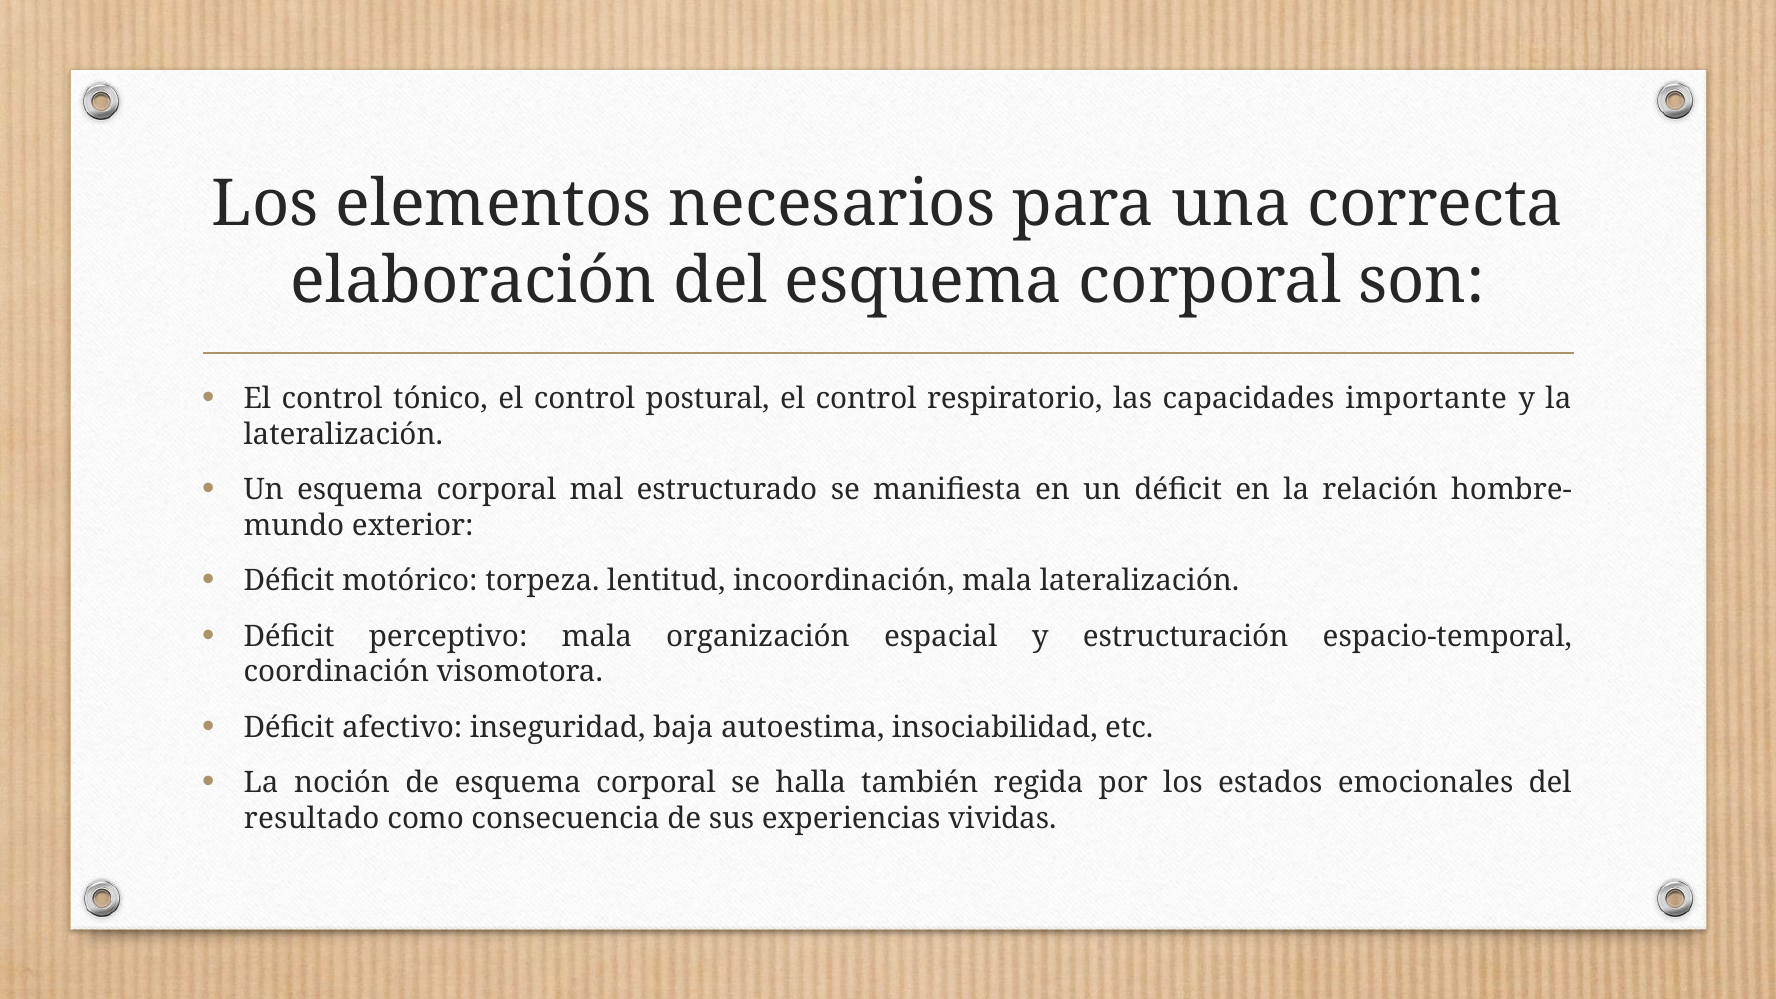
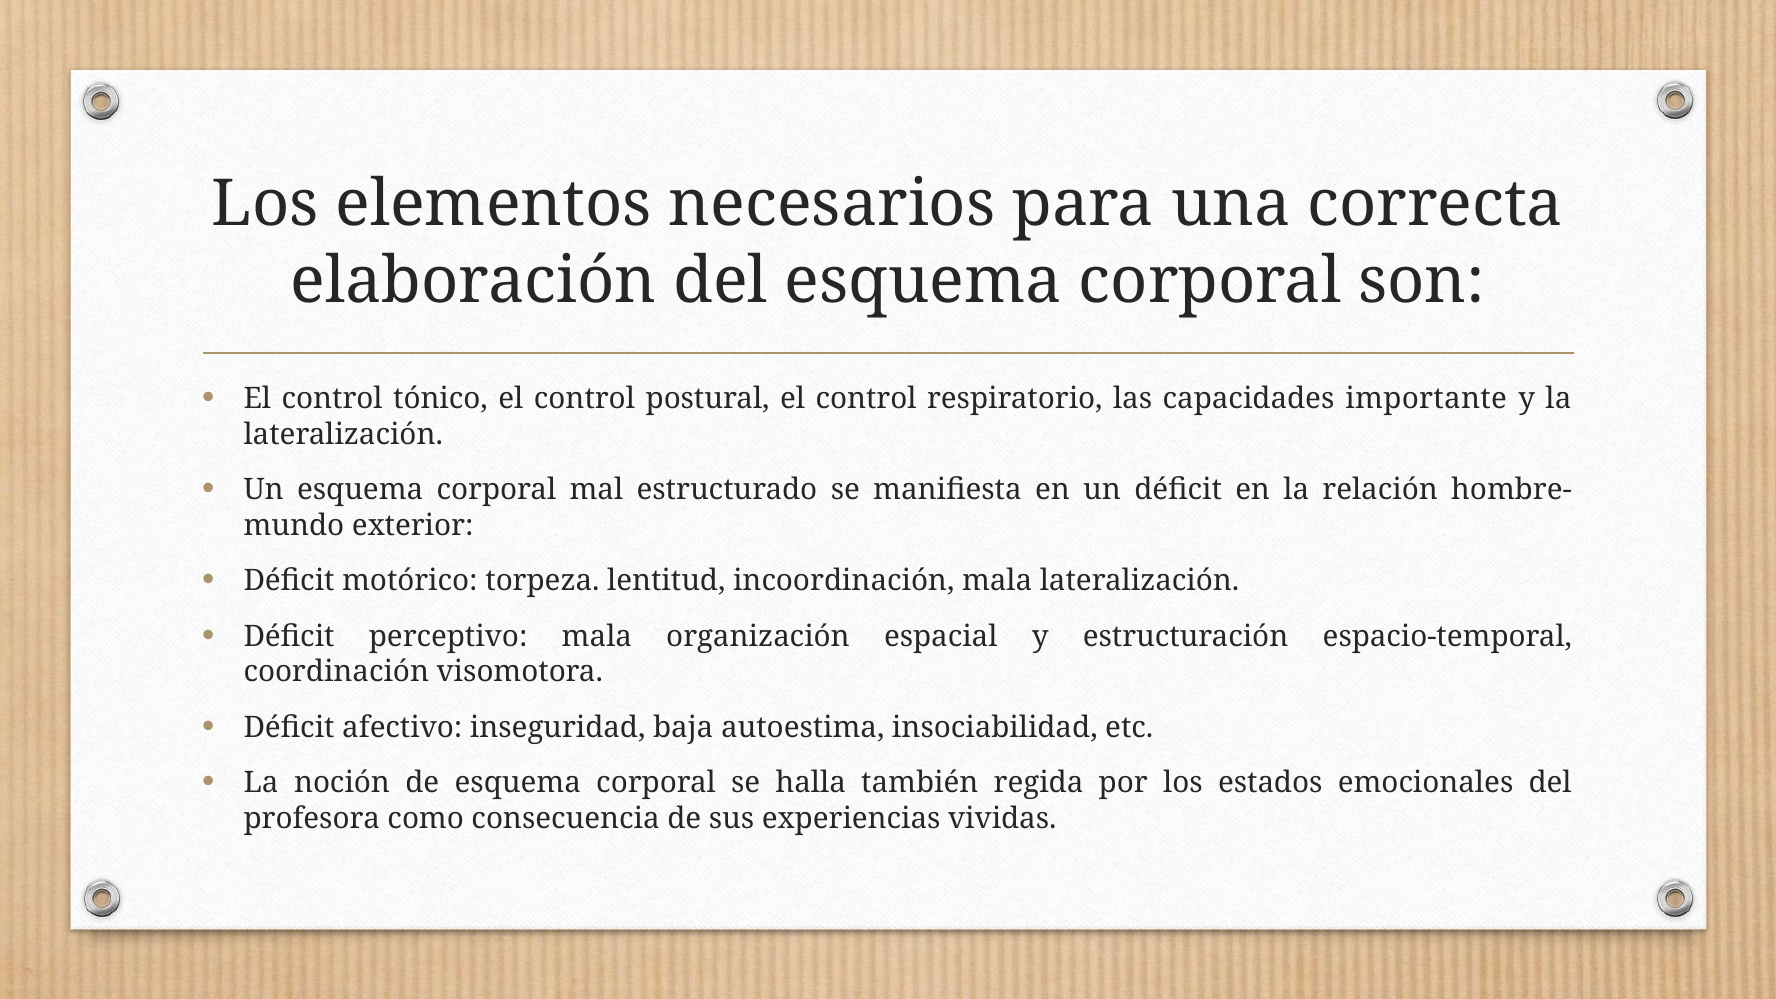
resultado: resultado -> profesora
